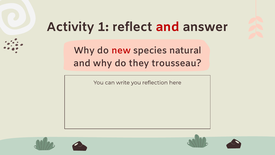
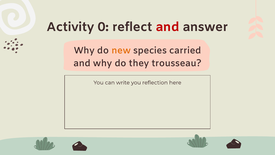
1: 1 -> 0
new colour: red -> orange
natural: natural -> carried
